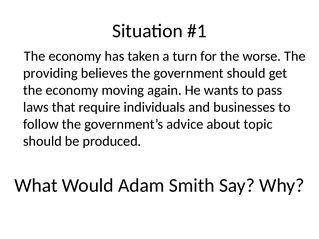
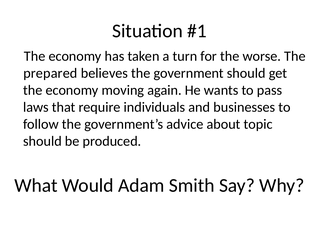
providing: providing -> prepared
